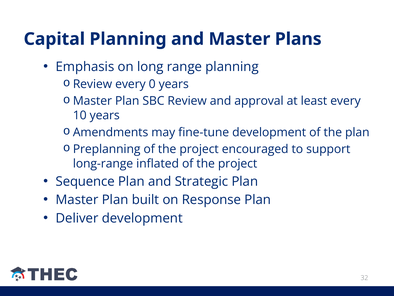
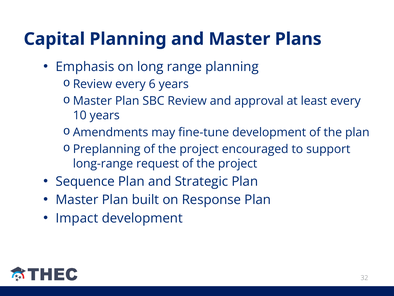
0: 0 -> 6
inflated: inflated -> request
Deliver: Deliver -> Impact
